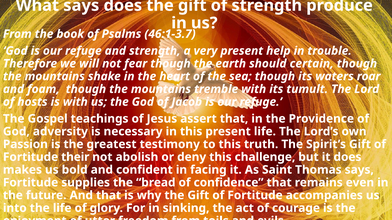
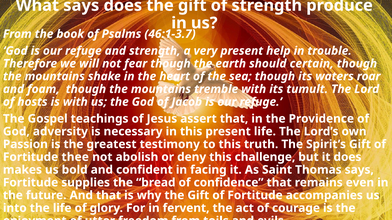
their: their -> thee
sinking: sinking -> fervent
